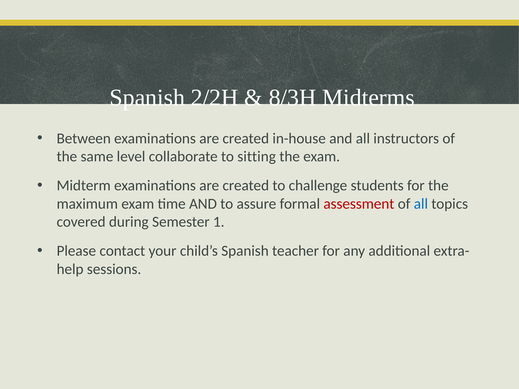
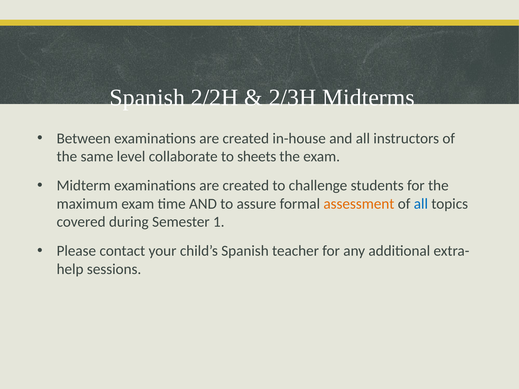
8/3H: 8/3H -> 2/3H
sitting: sitting -> sheets
assessment colour: red -> orange
